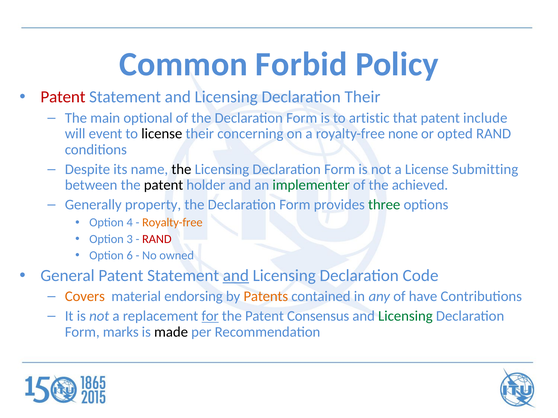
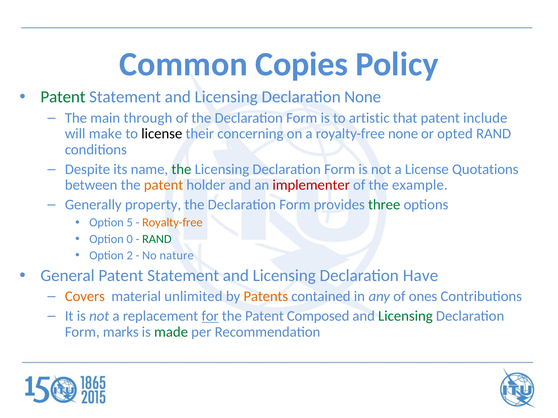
Forbid: Forbid -> Copies
Patent at (63, 97) colour: red -> green
Declaration Their: Their -> None
optional: optional -> through
event: event -> make
the at (181, 169) colour: black -> green
Submitting: Submitting -> Quotations
patent at (164, 185) colour: black -> orange
implementer colour: green -> red
achieved: achieved -> example
4: 4 -> 5
3: 3 -> 0
RAND at (157, 239) colour: red -> green
6: 6 -> 2
owned: owned -> nature
and at (236, 276) underline: present -> none
Code: Code -> Have
endorsing: endorsing -> unlimited
have: have -> ones
Consensus: Consensus -> Composed
made colour: black -> green
